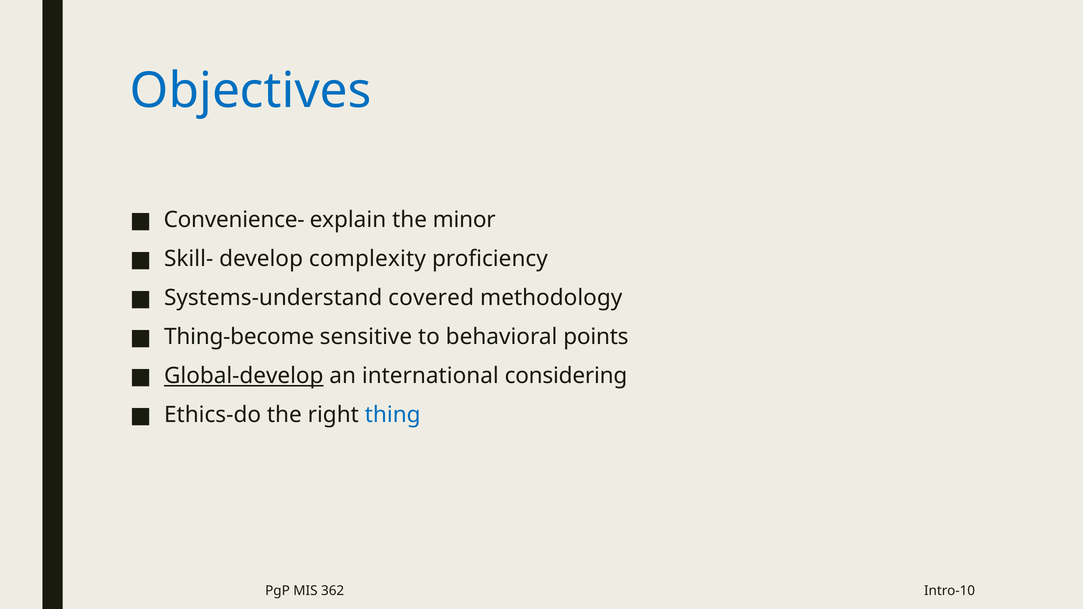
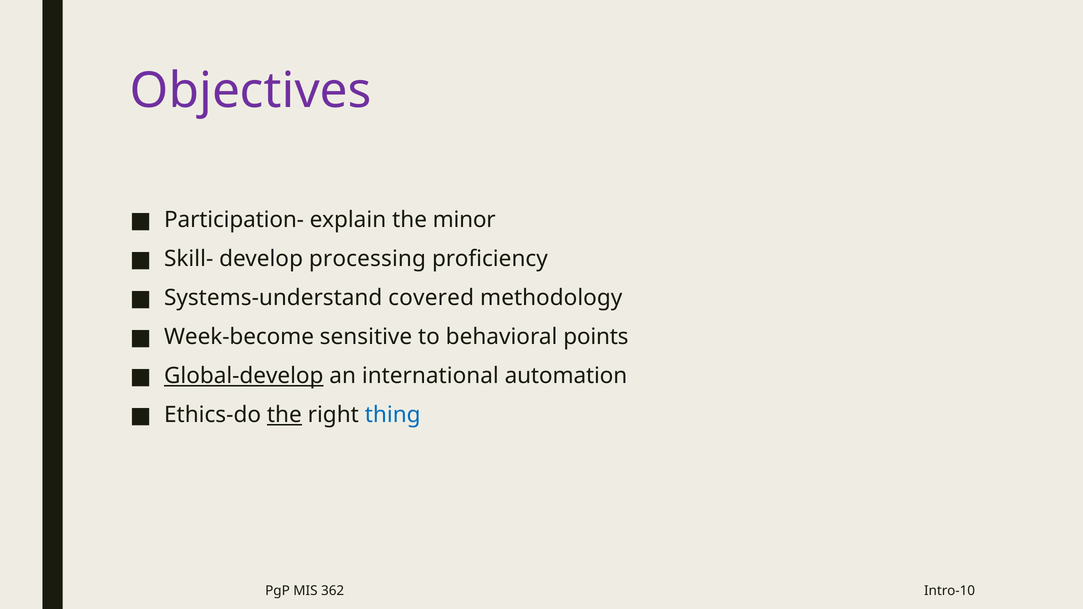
Objectives colour: blue -> purple
Convenience-: Convenience- -> Participation-
complexity: complexity -> processing
Thing-become: Thing-become -> Week-become
considering: considering -> automation
the at (284, 415) underline: none -> present
